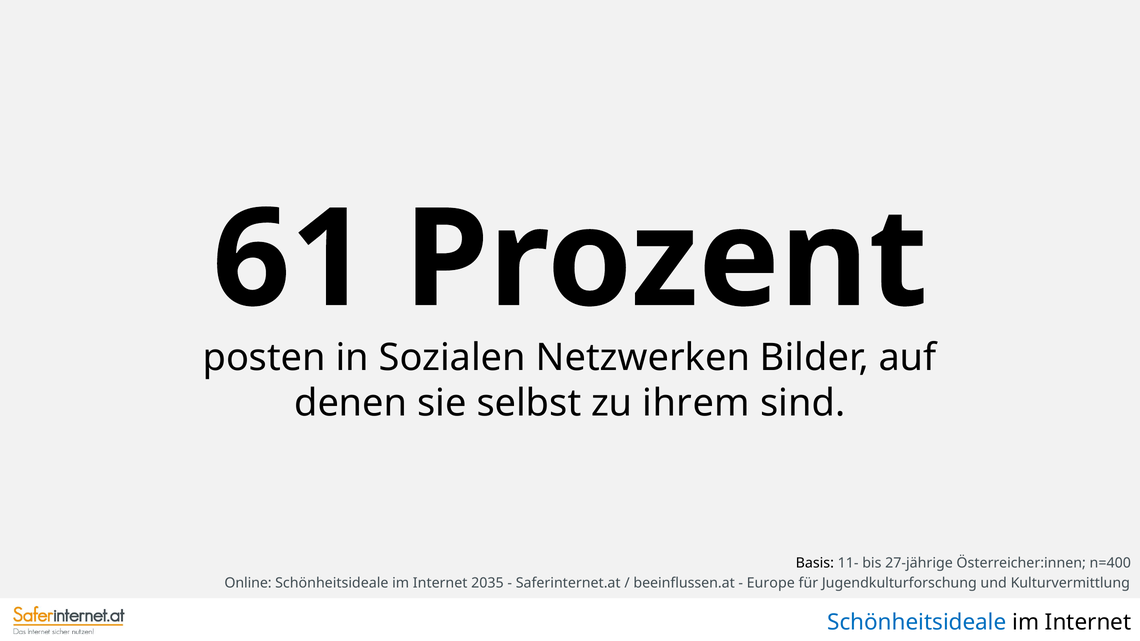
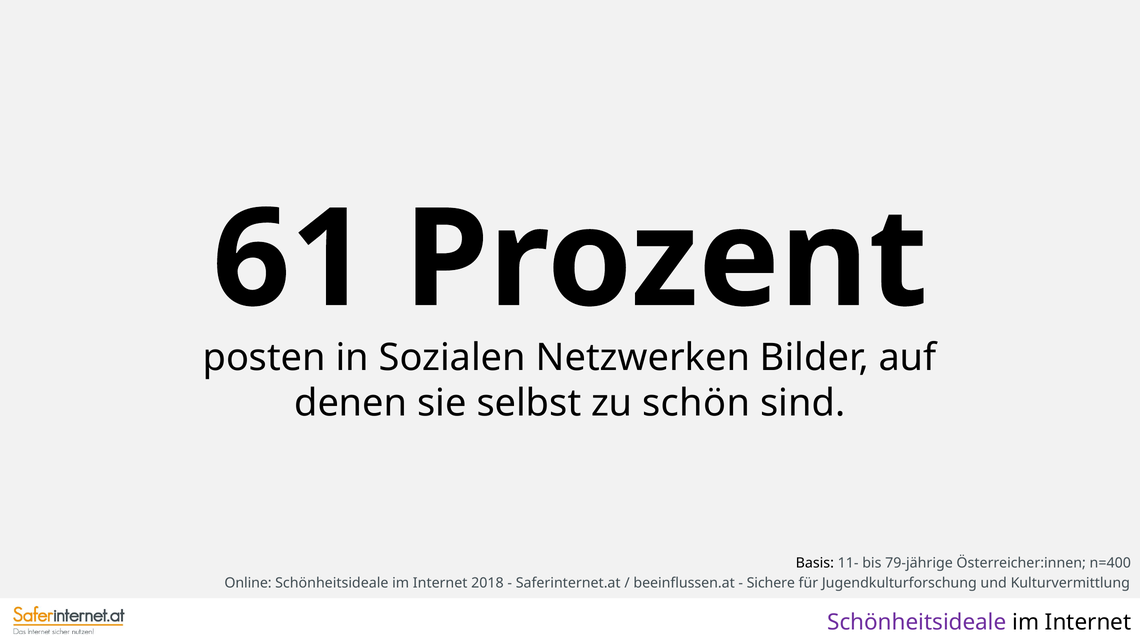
ihrem: ihrem -> schön
27-jährige: 27-jährige -> 79-jährige
2035: 2035 -> 2018
Europe: Europe -> Sichere
Schönheitsideale at (917, 622) colour: blue -> purple
